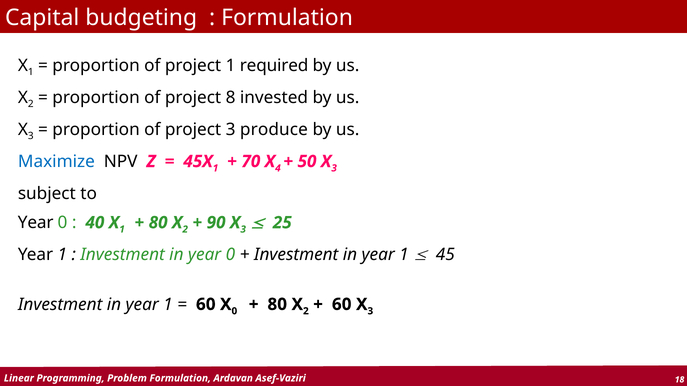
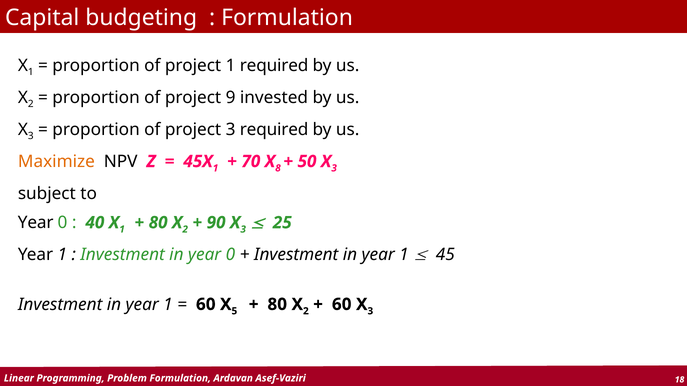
8: 8 -> 9
3 produce: produce -> required
Maximize colour: blue -> orange
4: 4 -> 8
0 at (234, 311): 0 -> 5
